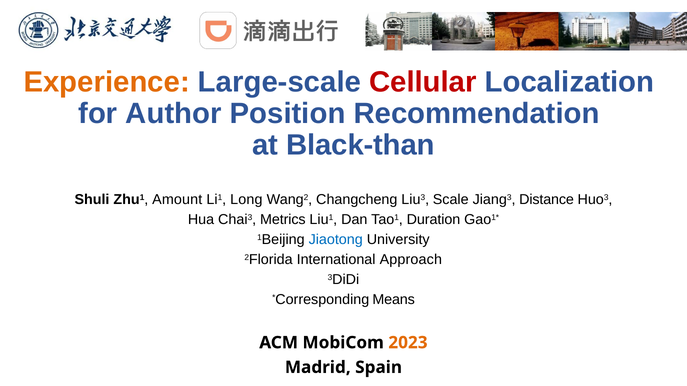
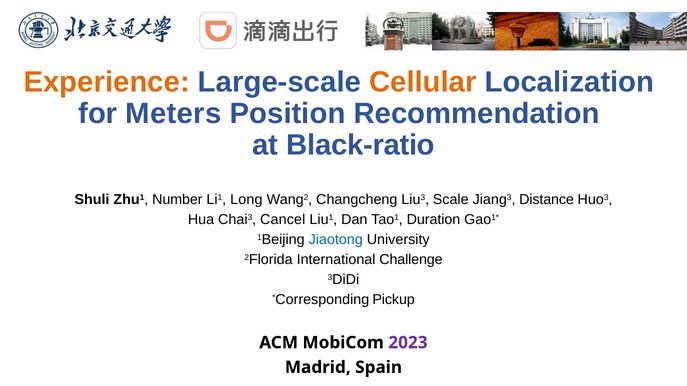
Cellular colour: red -> orange
Author: Author -> Meters
Black-than: Black-than -> Black-ratio
Amount: Amount -> Number
Metrics: Metrics -> Cancel
Approach: Approach -> Challenge
Means: Means -> Pickup
2023 colour: orange -> purple
